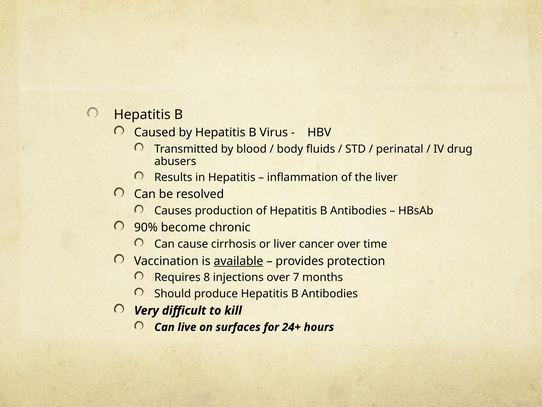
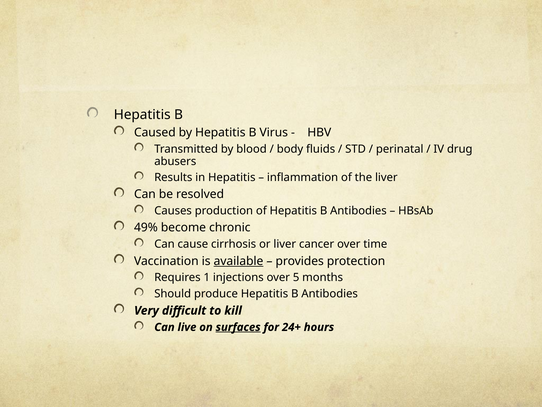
90%: 90% -> 49%
8: 8 -> 1
7: 7 -> 5
surfaces underline: none -> present
